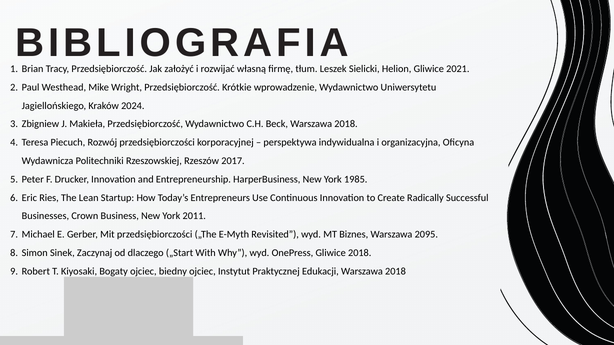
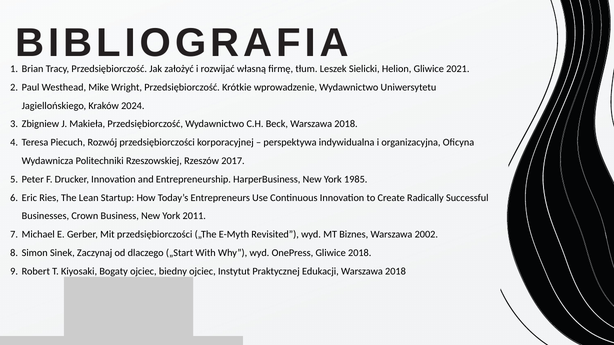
2095: 2095 -> 2002
